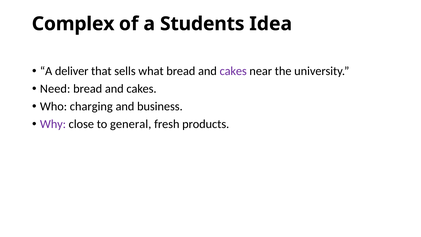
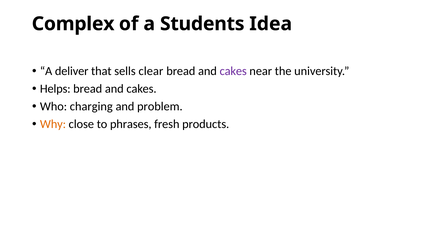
what: what -> clear
Need: Need -> Helps
business: business -> problem
Why colour: purple -> orange
general: general -> phrases
